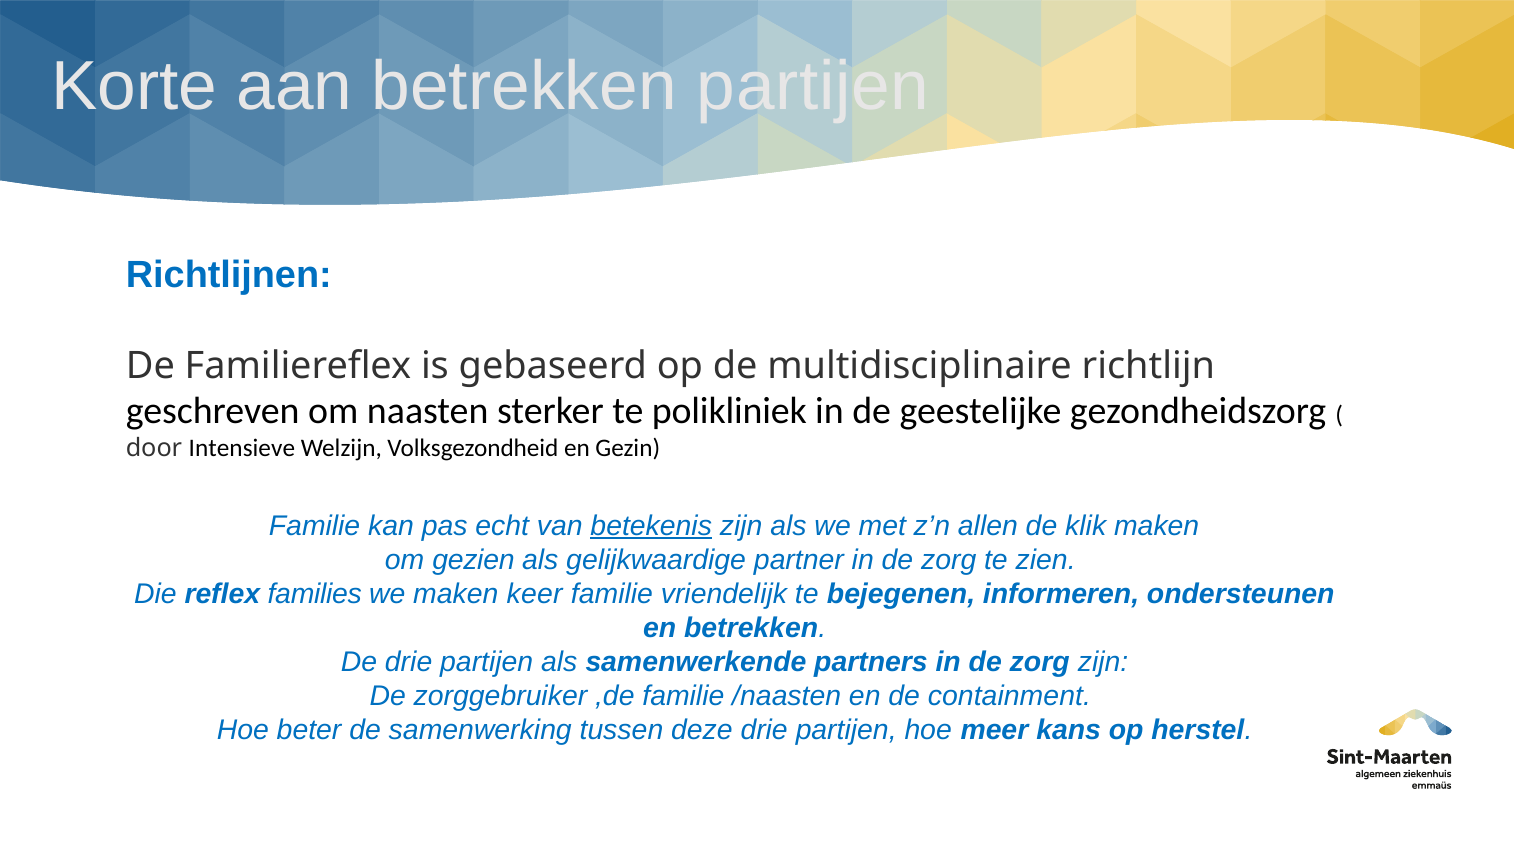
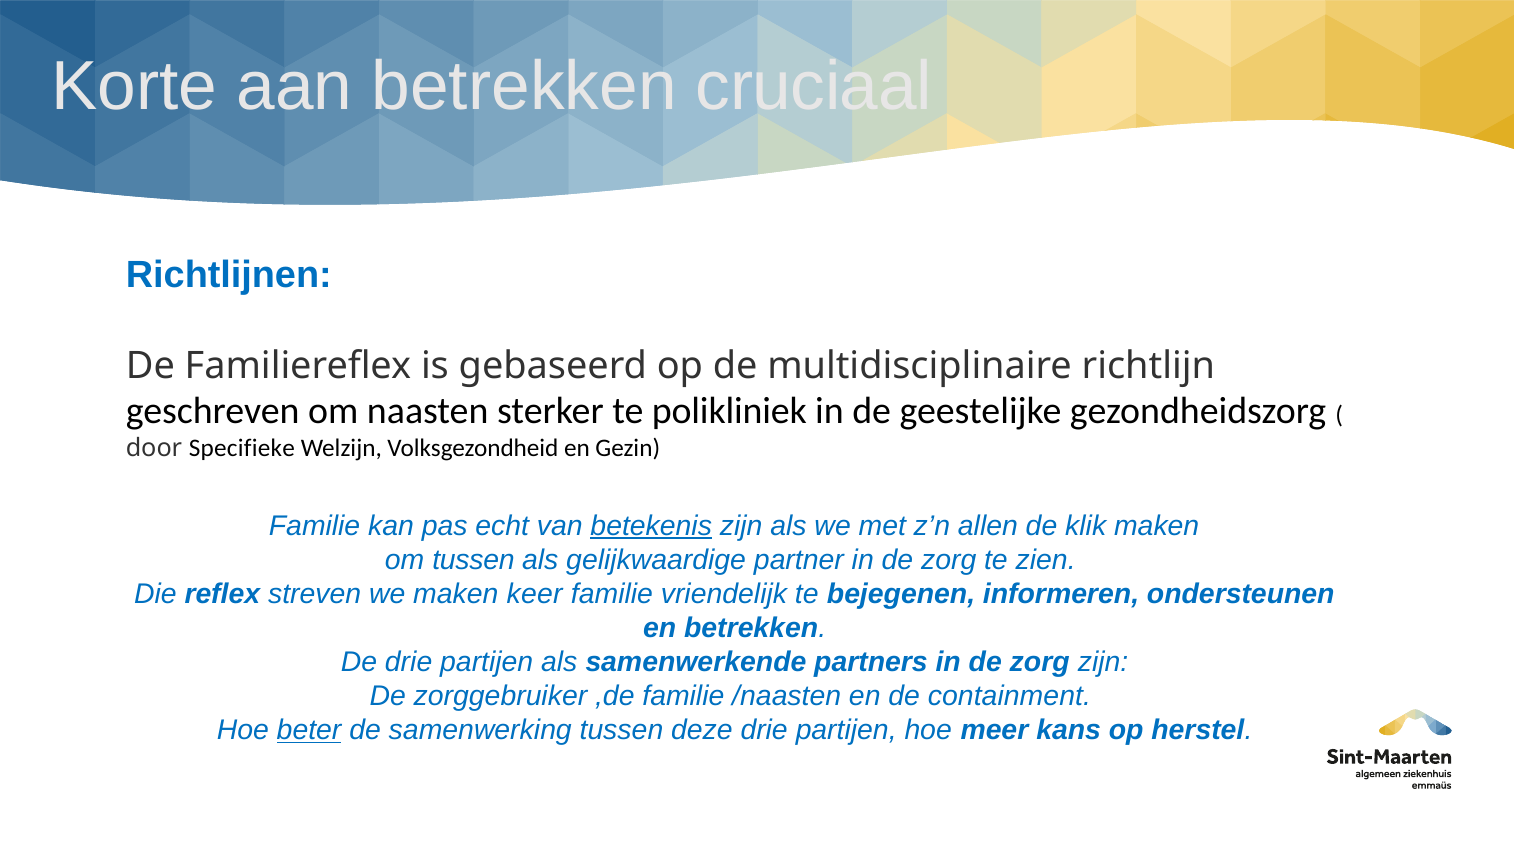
betrekken partijen: partijen -> cruciaal
Intensieve: Intensieve -> Specifieke
om gezien: gezien -> tussen
families: families -> streven
beter underline: none -> present
